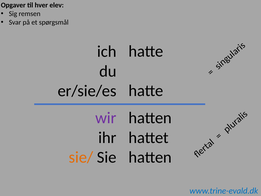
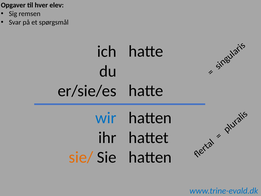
wir colour: purple -> blue
